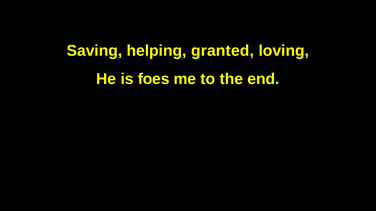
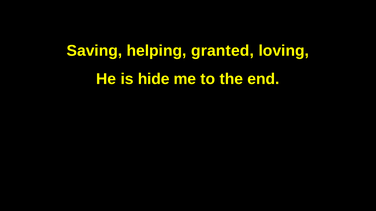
foes: foes -> hide
